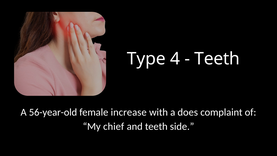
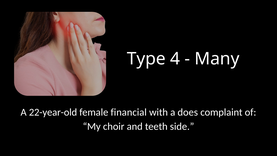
Teeth at (217, 59): Teeth -> Many
56-year-old: 56-year-old -> 22-year-old
increase: increase -> financial
chief: chief -> choir
